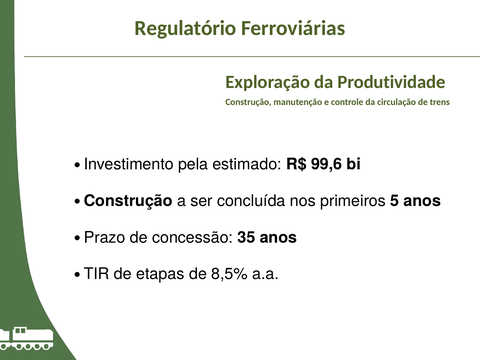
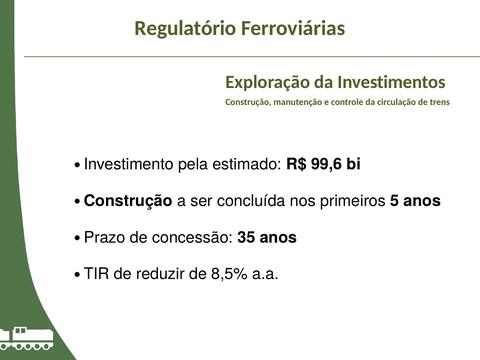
Produtividade: Produtividade -> Investimentos
etapas: etapas -> reduzir
